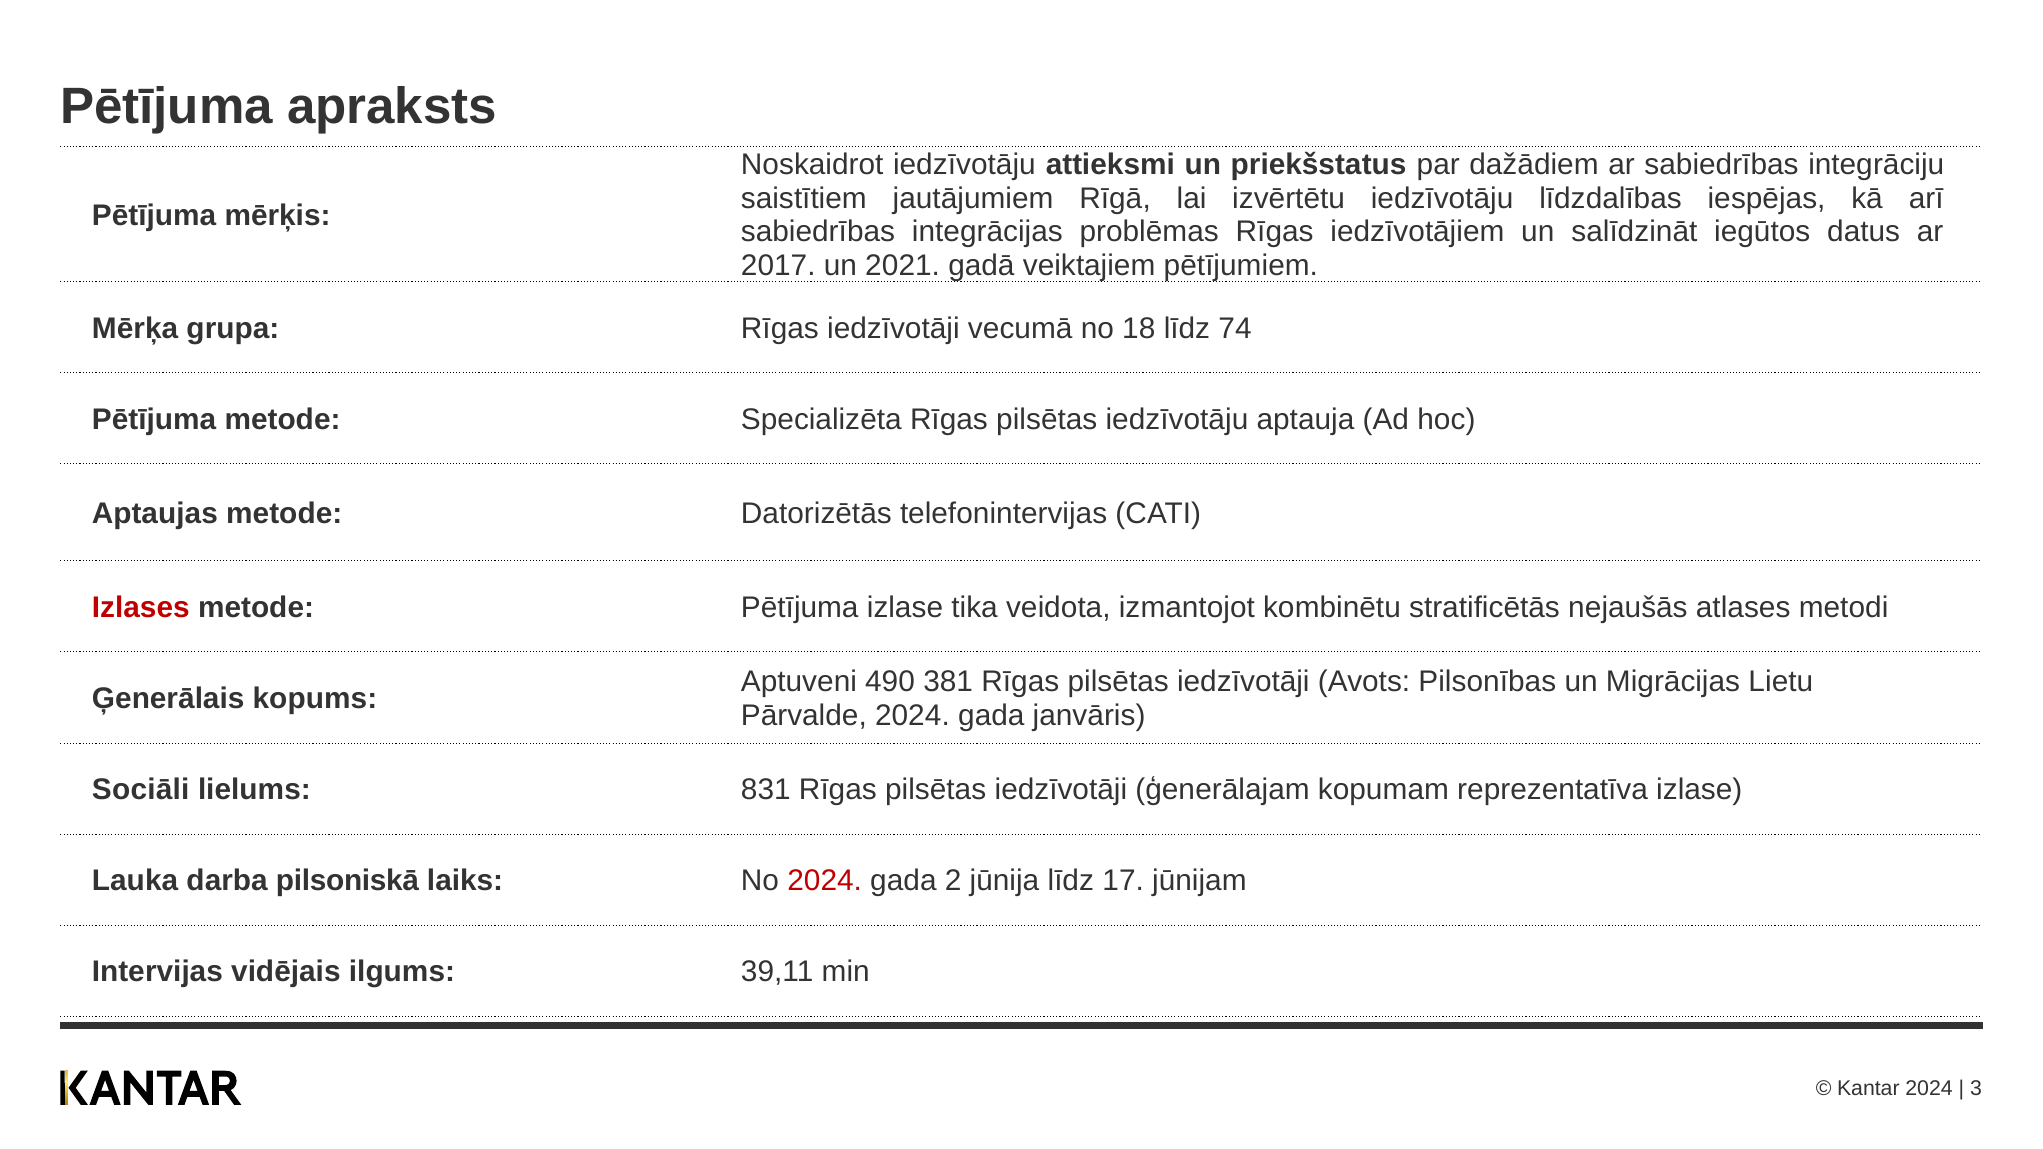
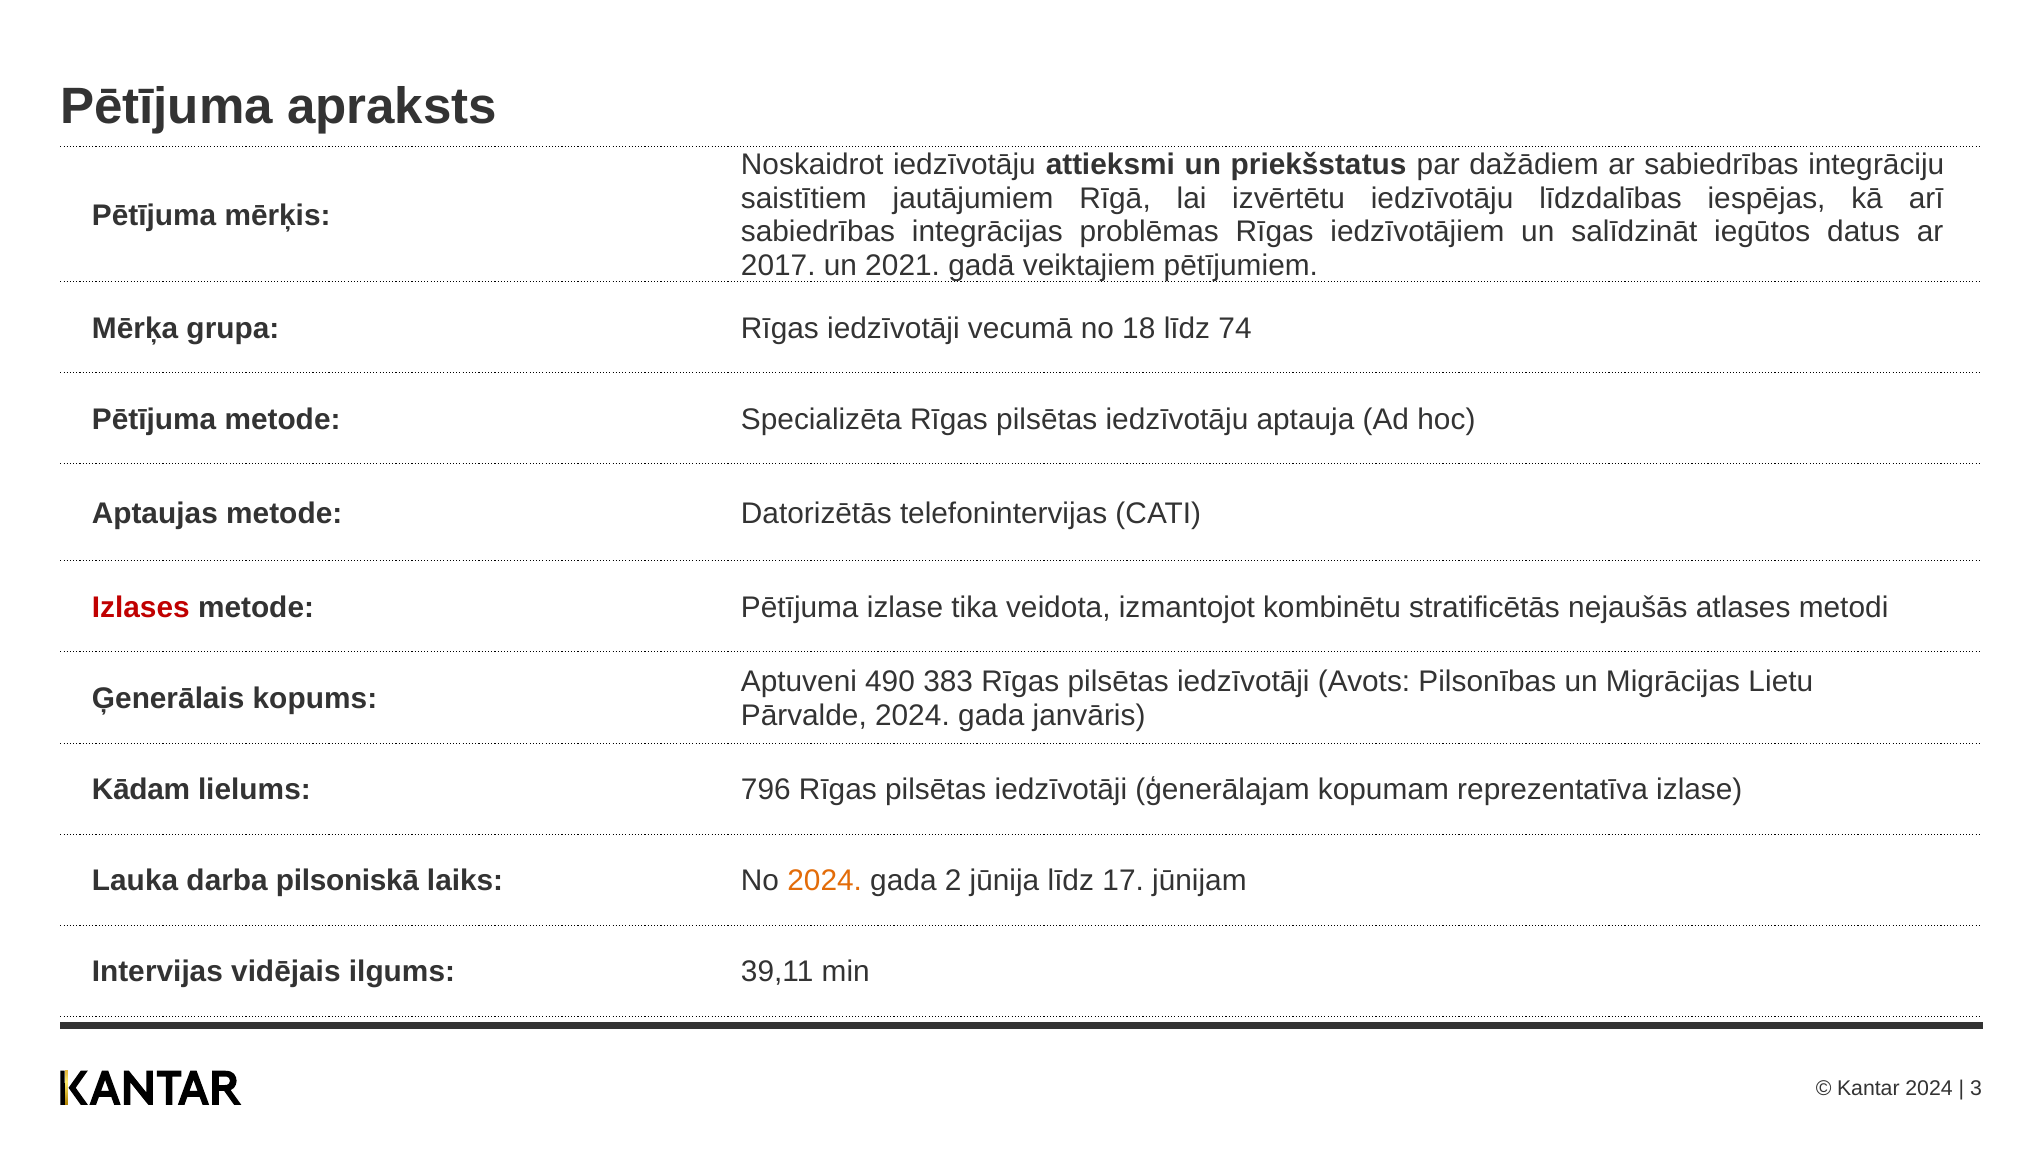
381: 381 -> 383
Sociāli: Sociāli -> Kādam
831: 831 -> 796
2024 at (825, 881) colour: red -> orange
